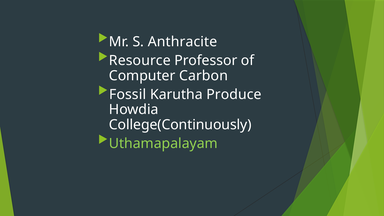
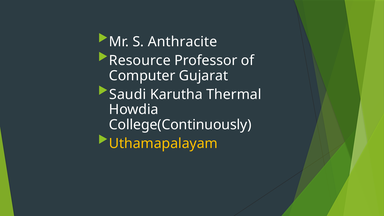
Carbon: Carbon -> Gujarat
Fossil: Fossil -> Saudi
Produce: Produce -> Thermal
Uthamapalayam colour: light green -> yellow
